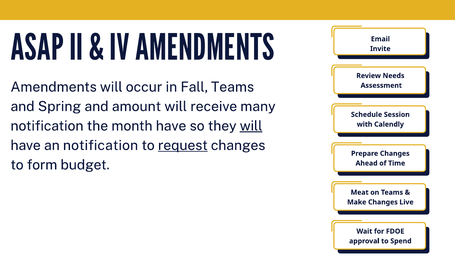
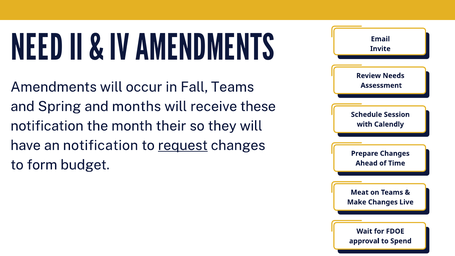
ASAP: ASAP -> NEED
amount: amount -> months
many: many -> these
month have: have -> their
will at (251, 126) underline: present -> none
